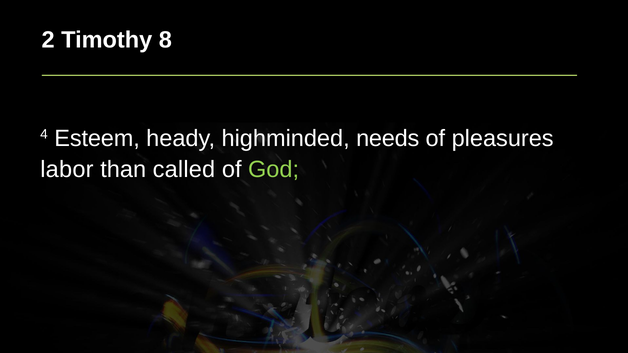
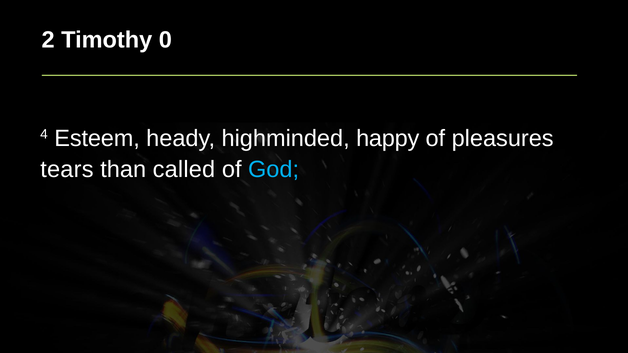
8: 8 -> 0
needs: needs -> happy
labor: labor -> tears
God colour: light green -> light blue
